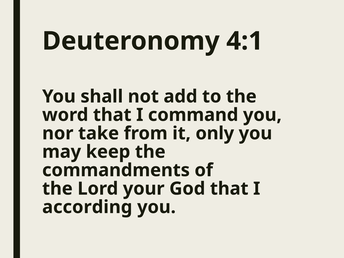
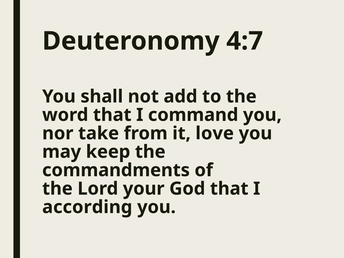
4:1: 4:1 -> 4:7
only: only -> love
